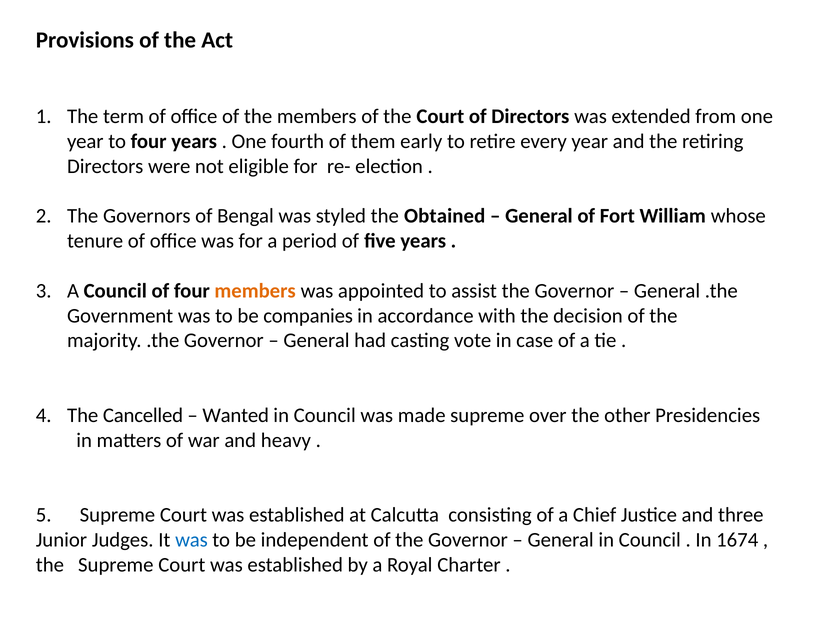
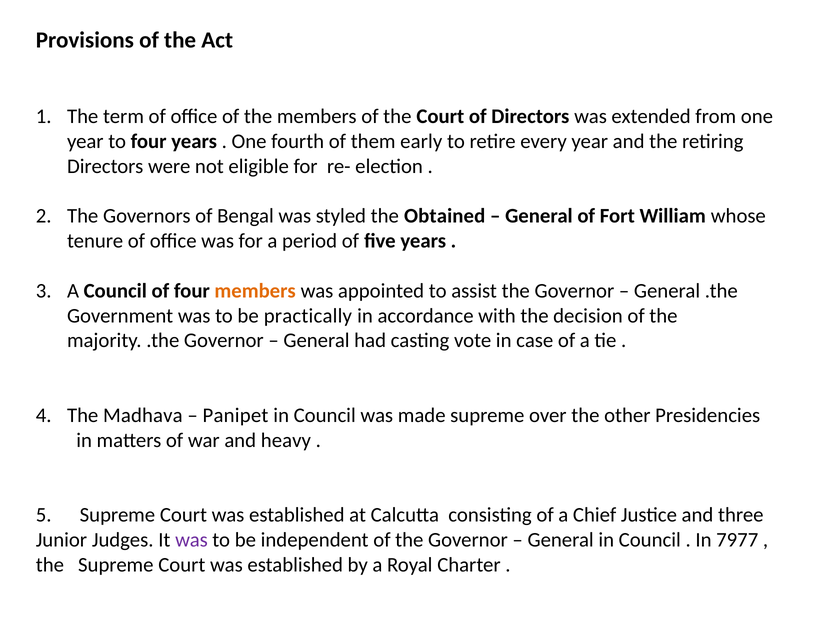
companies: companies -> practically
Cancelled: Cancelled -> Madhava
Wanted: Wanted -> Panipet
was at (191, 540) colour: blue -> purple
1674: 1674 -> 7977
